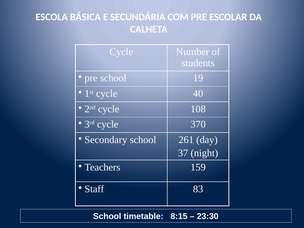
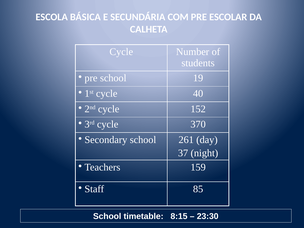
108: 108 -> 152
83: 83 -> 85
